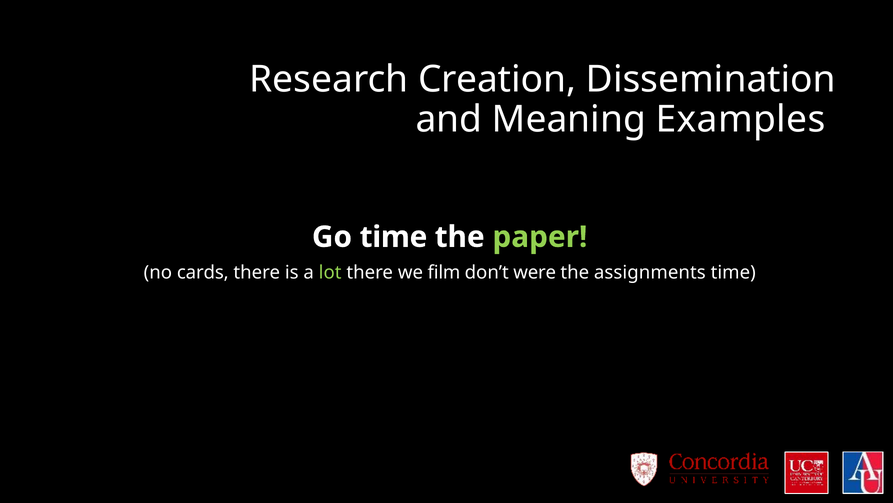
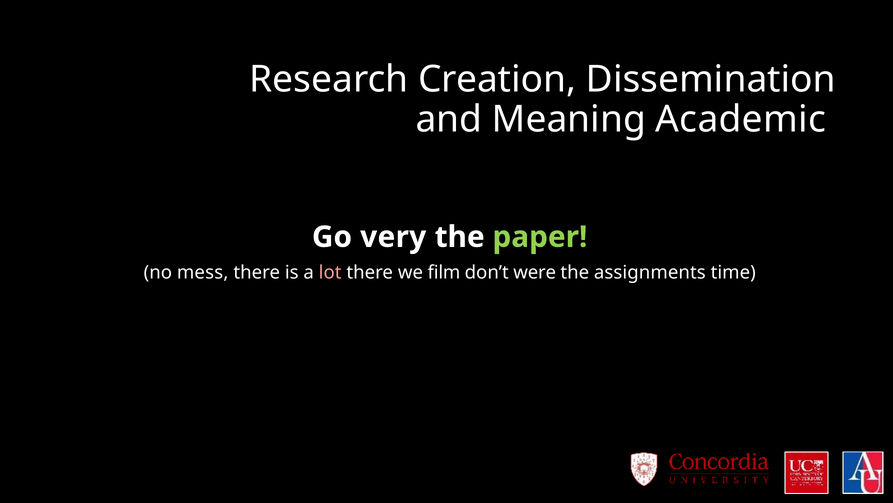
Examples: Examples -> Academic
Go time: time -> very
cards: cards -> mess
lot colour: light green -> pink
